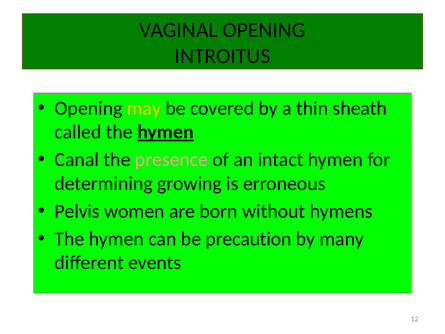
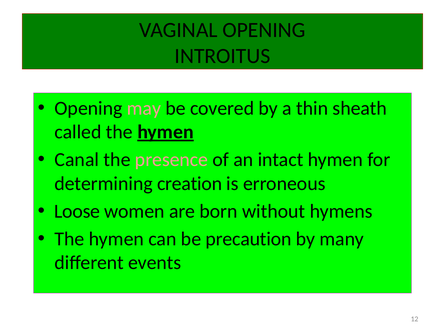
may colour: yellow -> pink
growing: growing -> creation
Pelvis: Pelvis -> Loose
